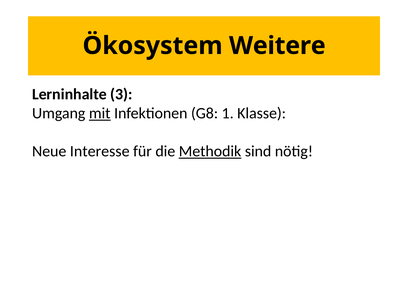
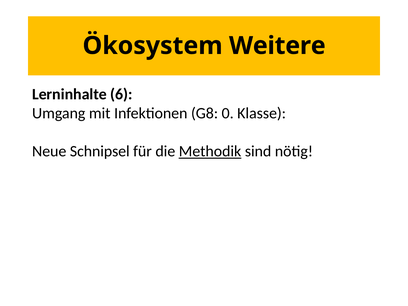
3: 3 -> 6
mit underline: present -> none
1: 1 -> 0
Interesse: Interesse -> Schnipsel
